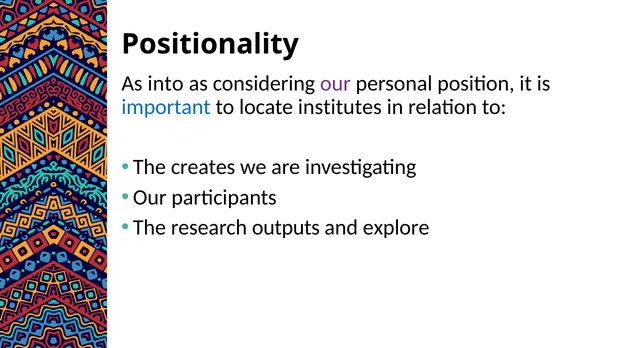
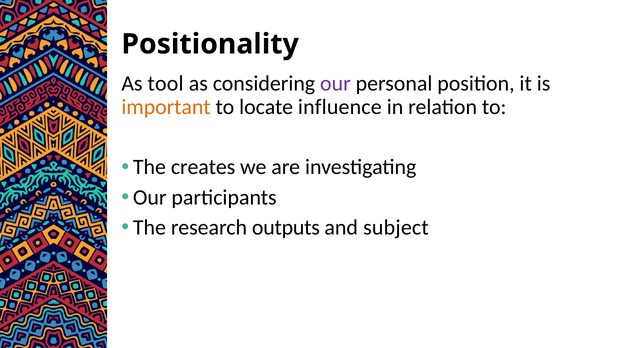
into: into -> tool
important colour: blue -> orange
institutes: institutes -> influence
explore: explore -> subject
